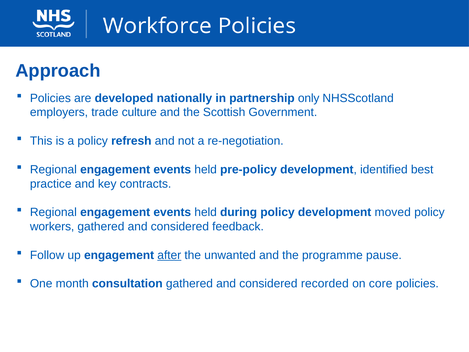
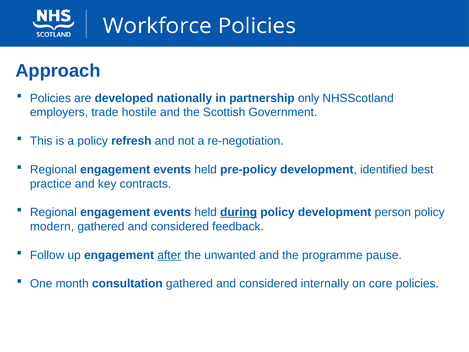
culture: culture -> hostile
during underline: none -> present
moved: moved -> person
workers: workers -> modern
recorded: recorded -> internally
